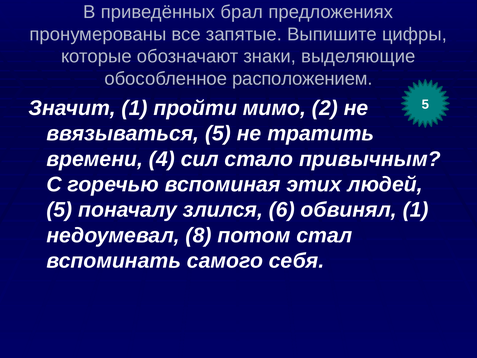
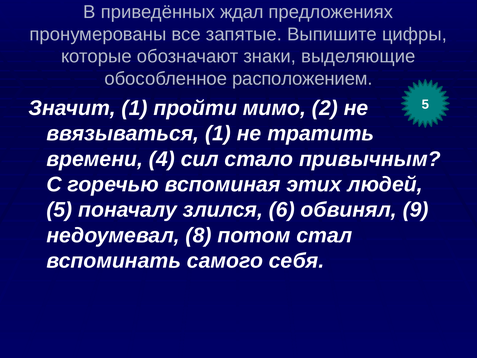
брал: брал -> ждал
ввязываться 5: 5 -> 1
обвинял 1: 1 -> 9
